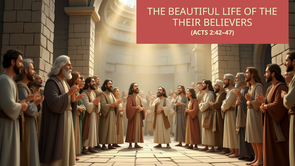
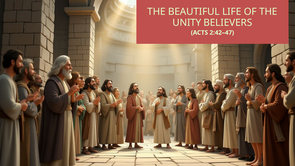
THEIR: THEIR -> UNITY
